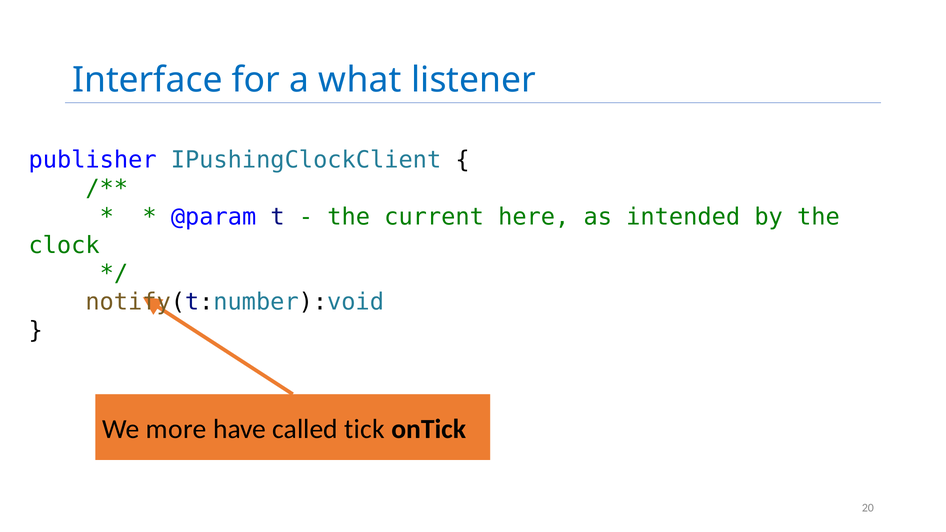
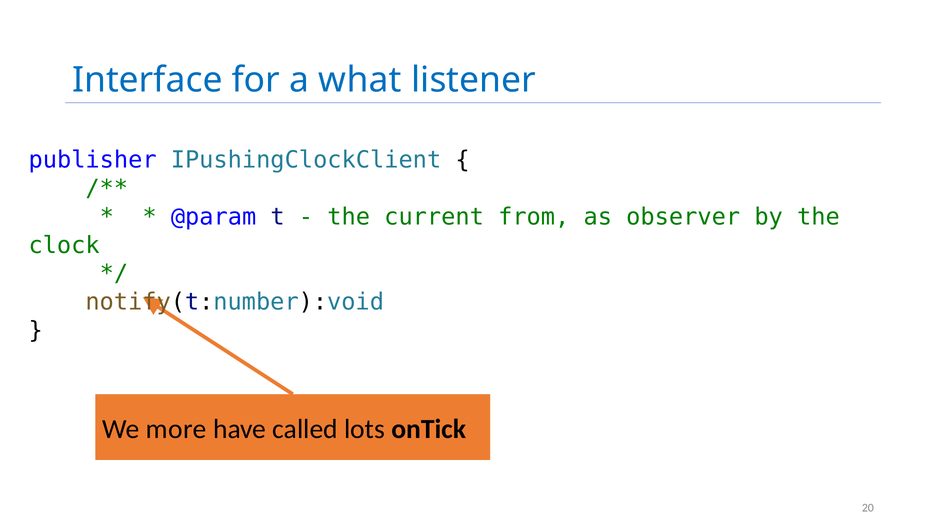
here: here -> from
intended: intended -> observer
tick: tick -> lots
